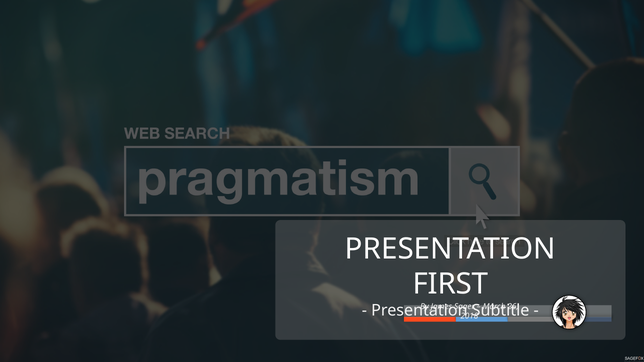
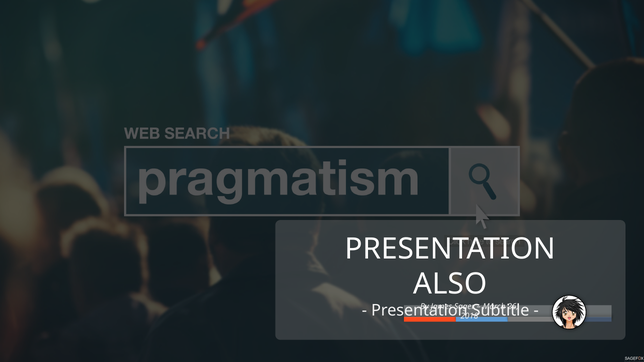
FIRST: FIRST -> ALSO
